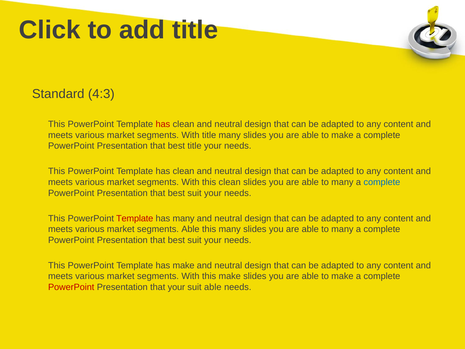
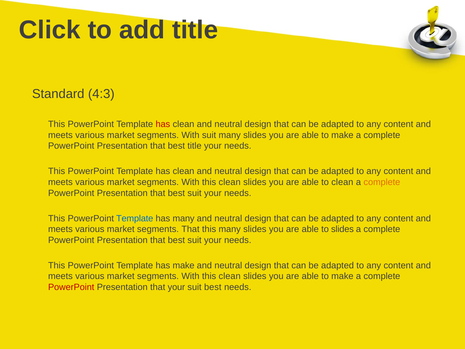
With title: title -> suit
many at (342, 182): many -> clean
complete at (382, 182) colour: blue -> orange
Template at (135, 218) colour: red -> blue
segments Able: Able -> That
many at (342, 229): many -> slides
make at (230, 276): make -> clean
suit able: able -> best
